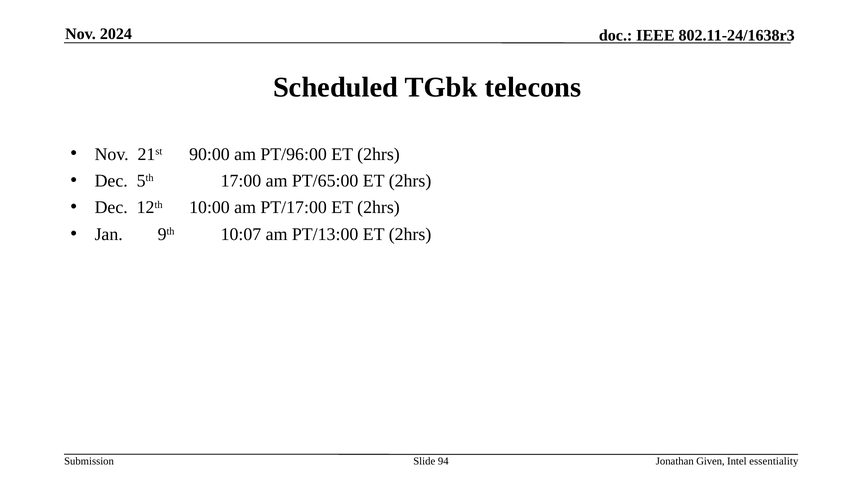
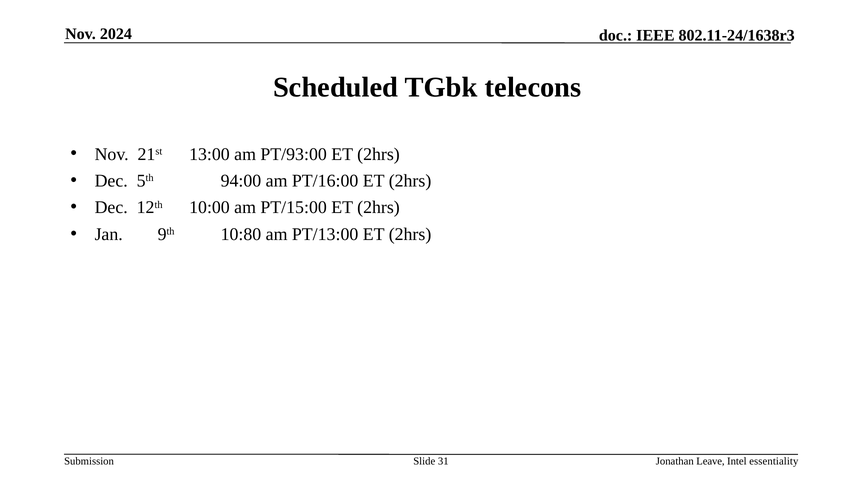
90:00: 90:00 -> 13:00
PT/96:00: PT/96:00 -> PT/93:00
17:00: 17:00 -> 94:00
PT/65:00: PT/65:00 -> PT/16:00
PT/17:00: PT/17:00 -> PT/15:00
10:07: 10:07 -> 10:80
94: 94 -> 31
Given: Given -> Leave
